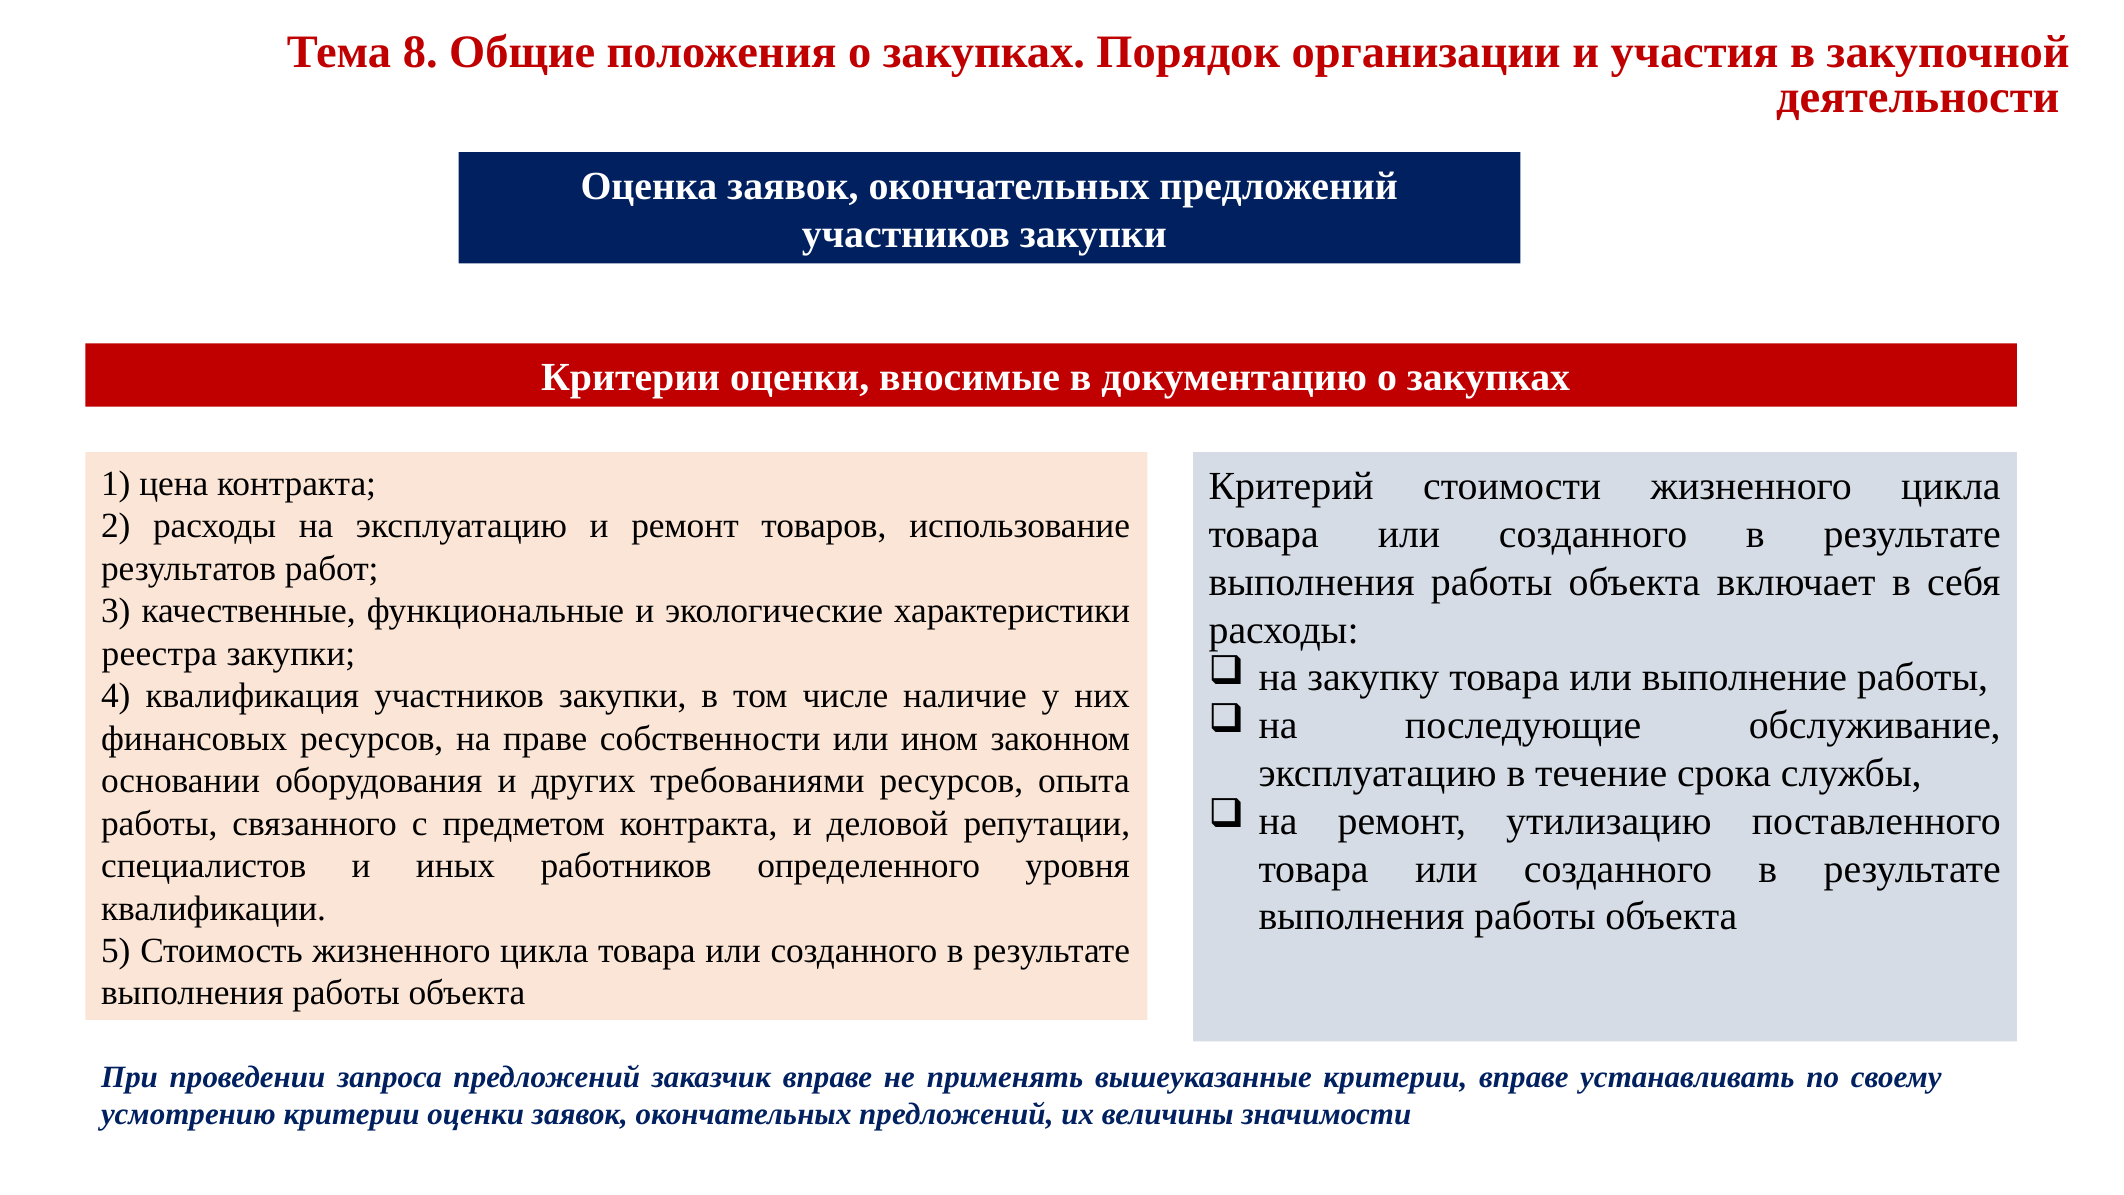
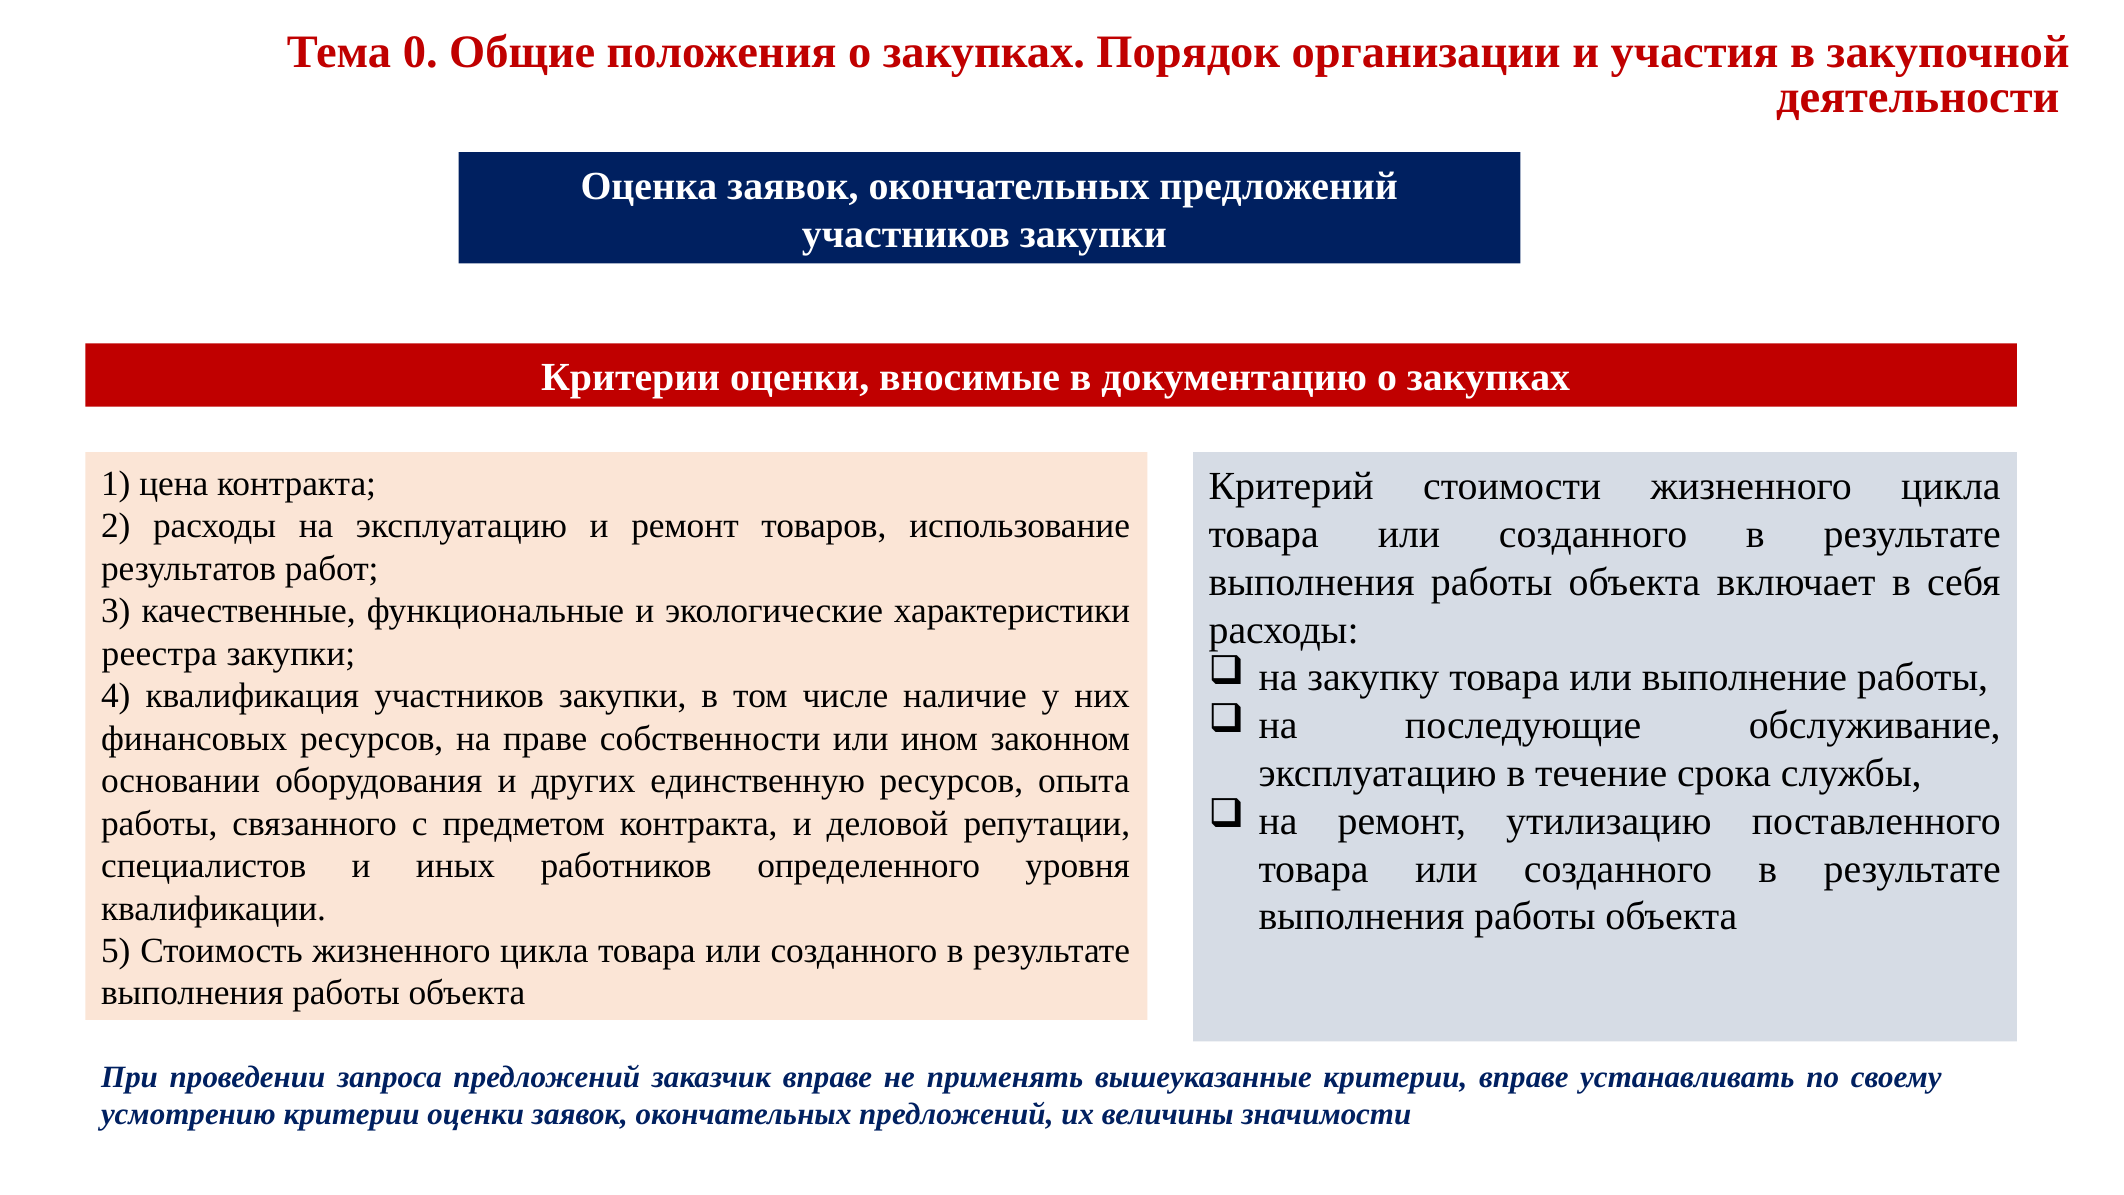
8: 8 -> 0
требованиями: требованиями -> единственную
